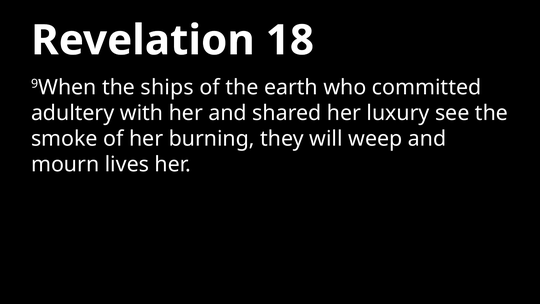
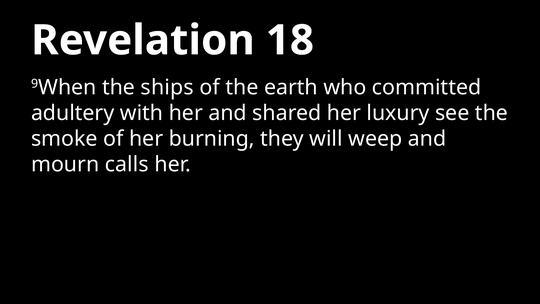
lives: lives -> calls
